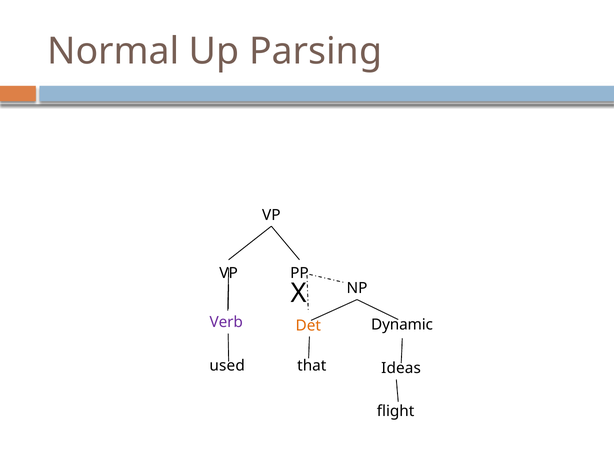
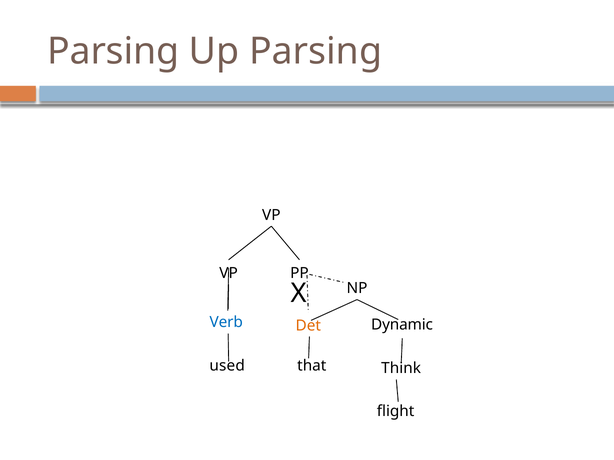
Normal at (113, 51): Normal -> Parsing
Verb colour: purple -> blue
Ideas: Ideas -> Think
